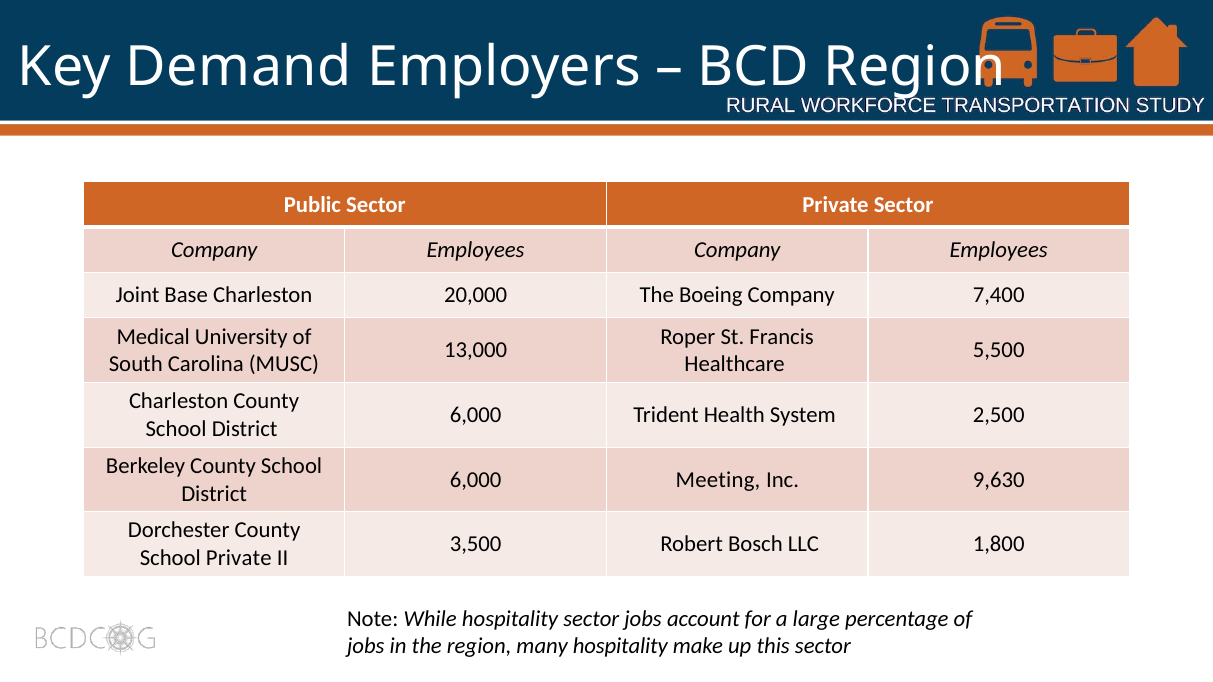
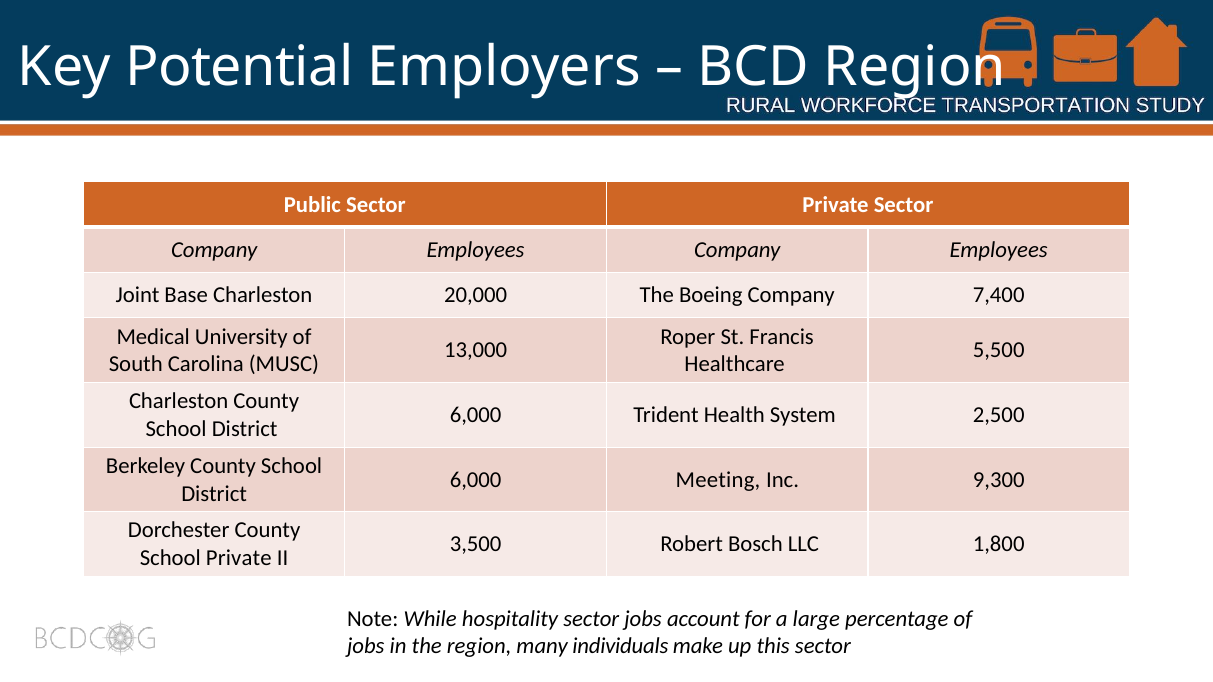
Demand: Demand -> Potential
9,630: 9,630 -> 9,300
many hospitality: hospitality -> individuals
